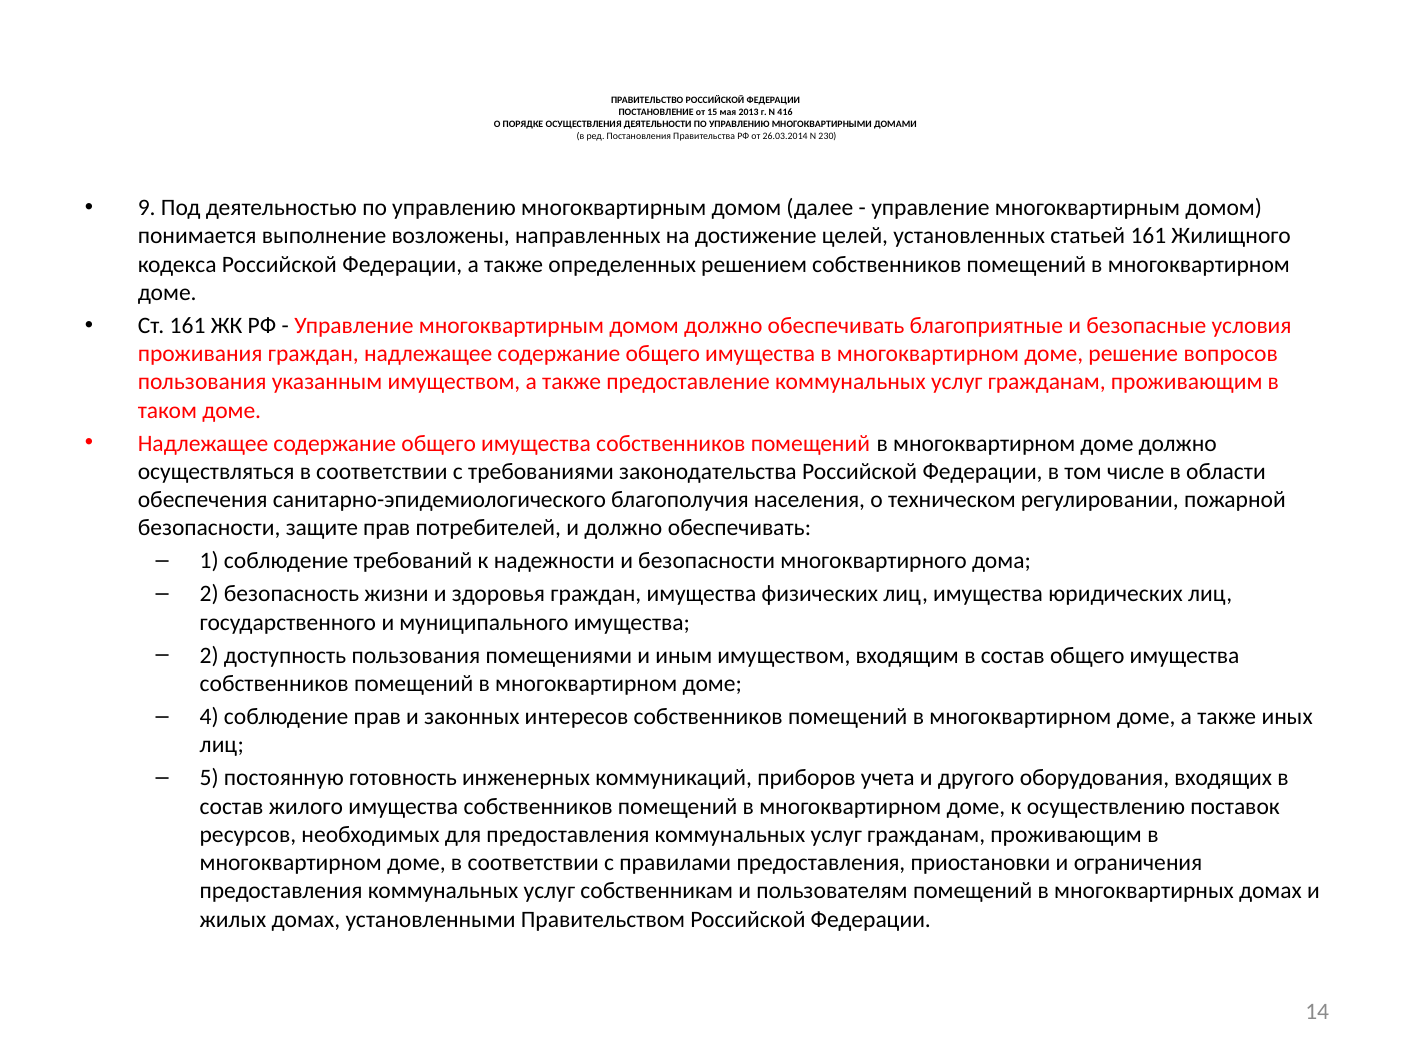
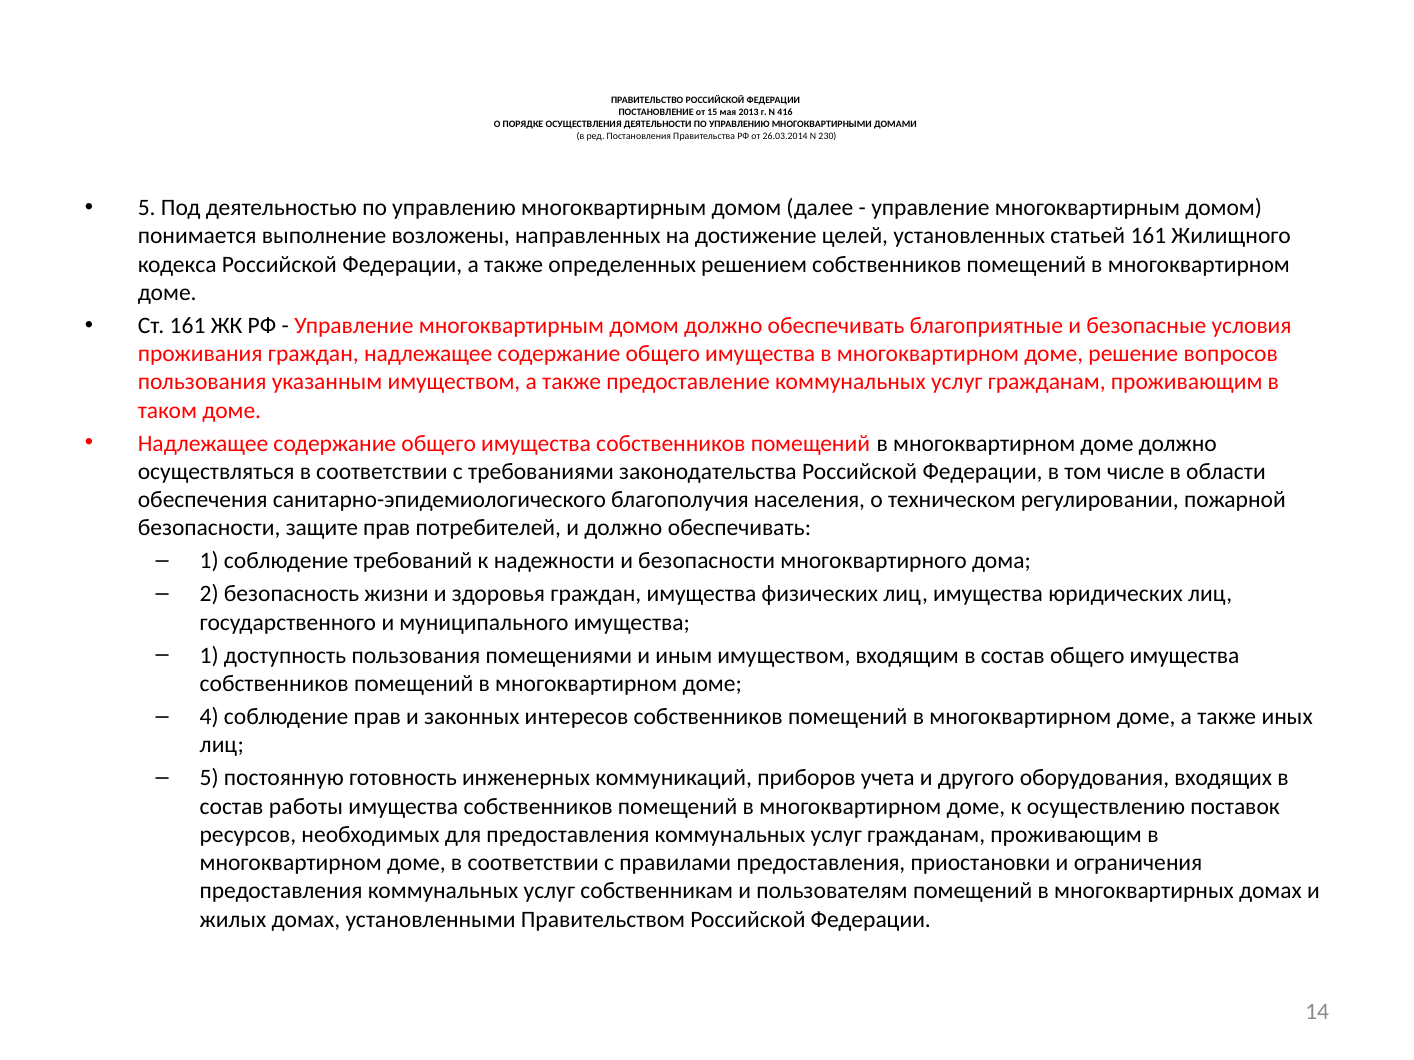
9 at (147, 208): 9 -> 5
2 at (209, 656): 2 -> 1
жилого: жилого -> работы
